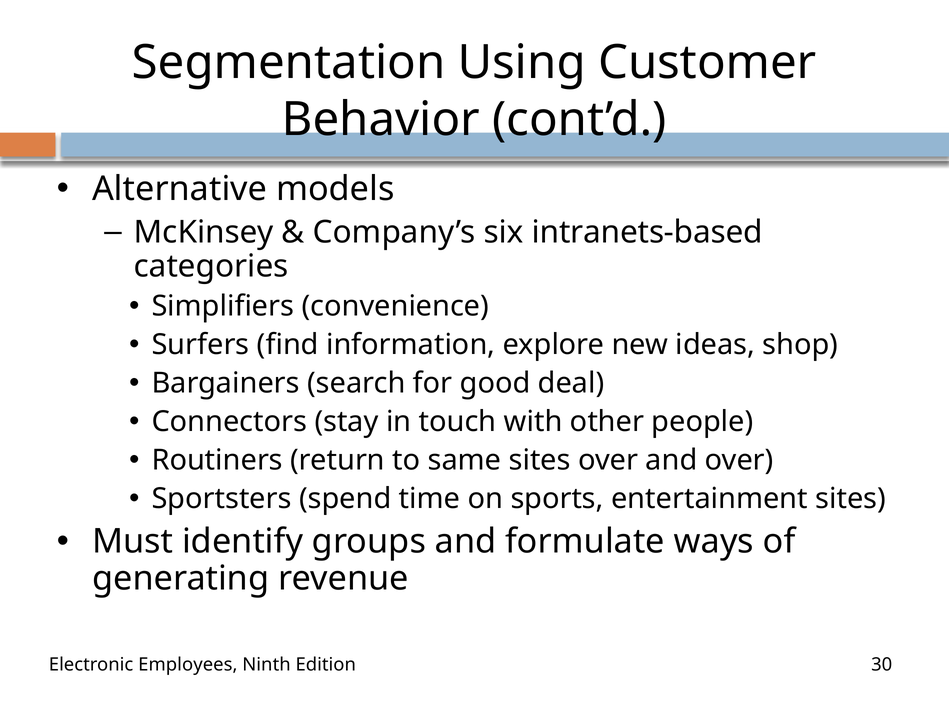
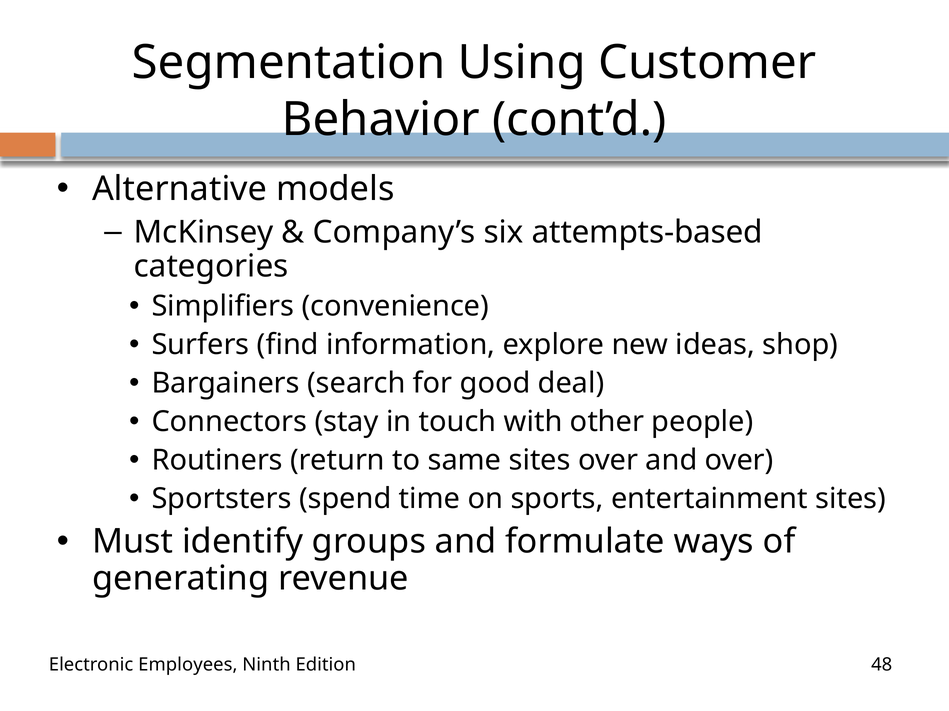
intranets-based: intranets-based -> attempts-based
30: 30 -> 48
